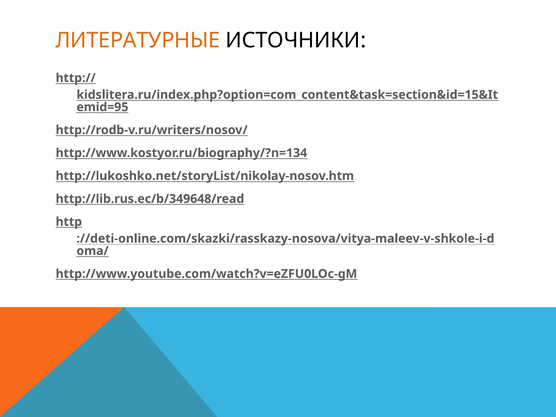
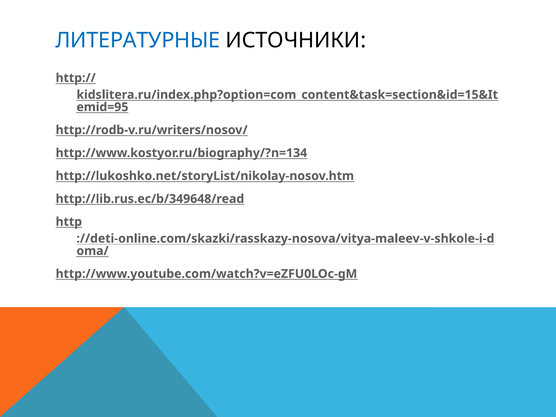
ЛИТЕРАТУРНЫЕ colour: orange -> blue
